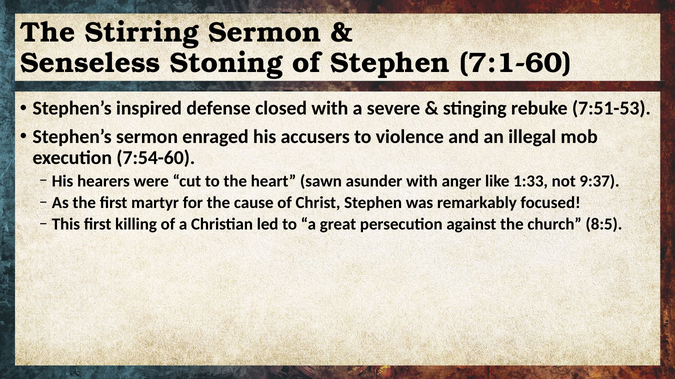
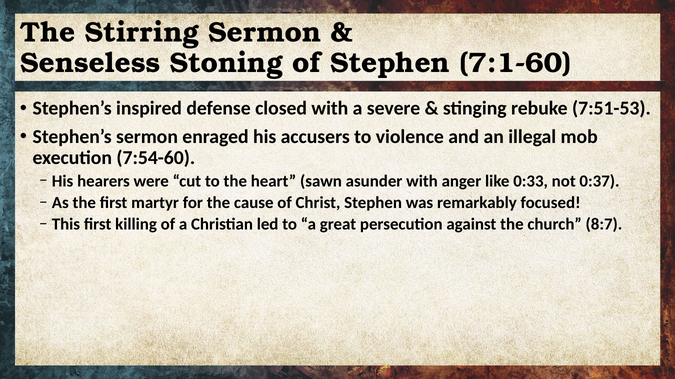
1:33: 1:33 -> 0:33
9:37: 9:37 -> 0:37
8:5: 8:5 -> 8:7
